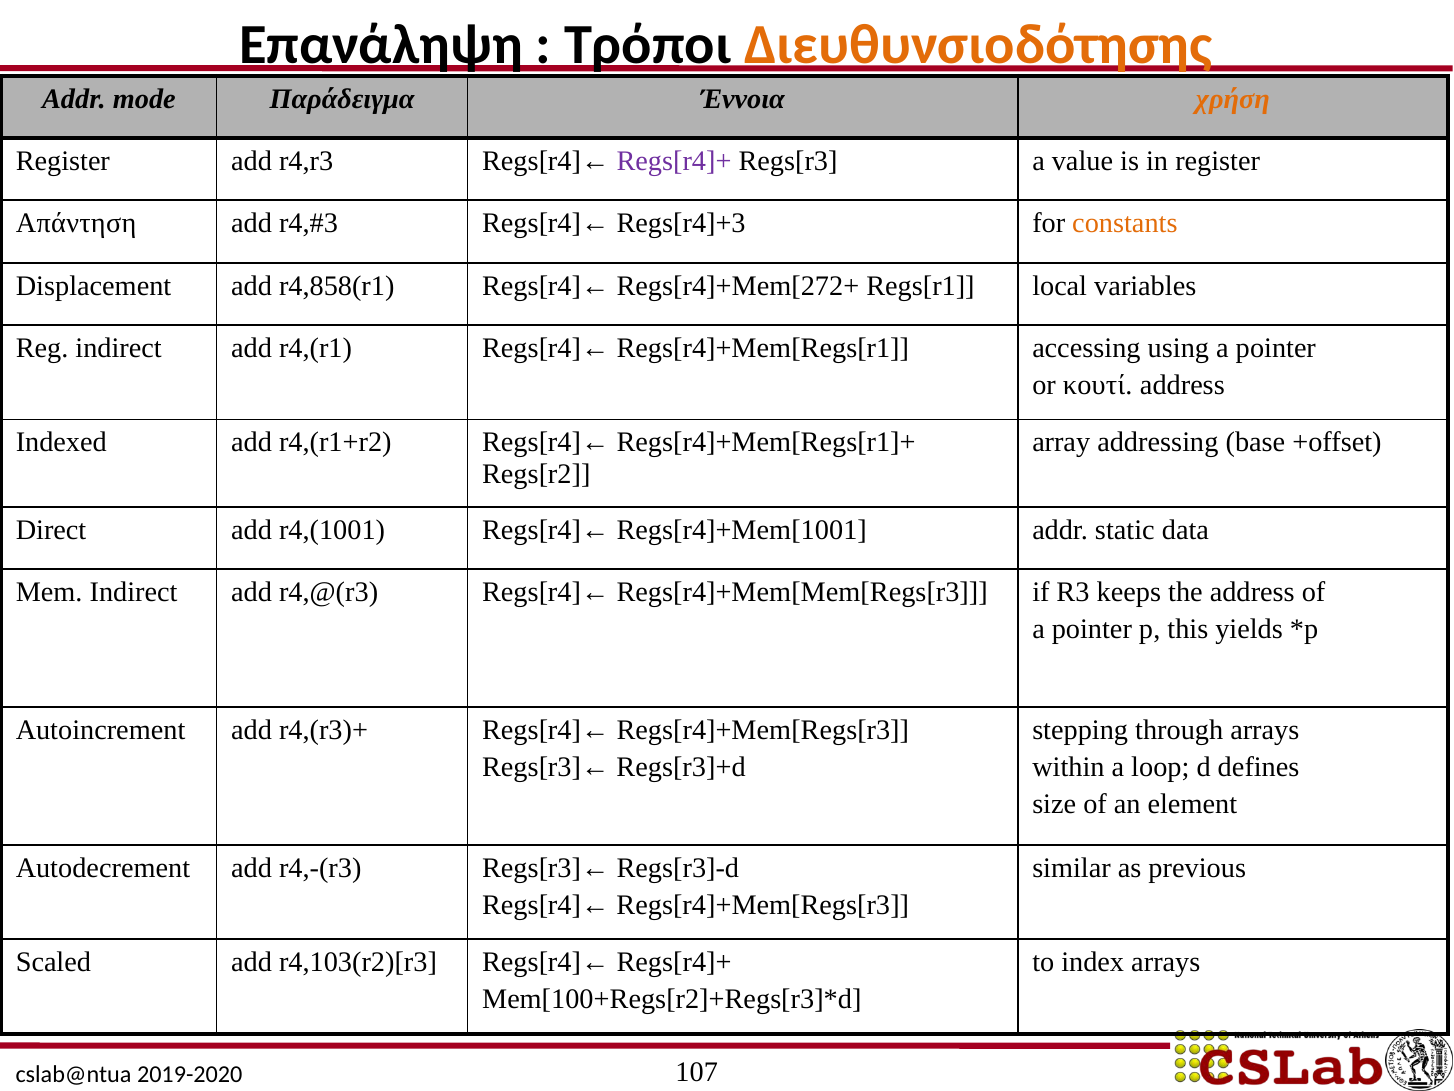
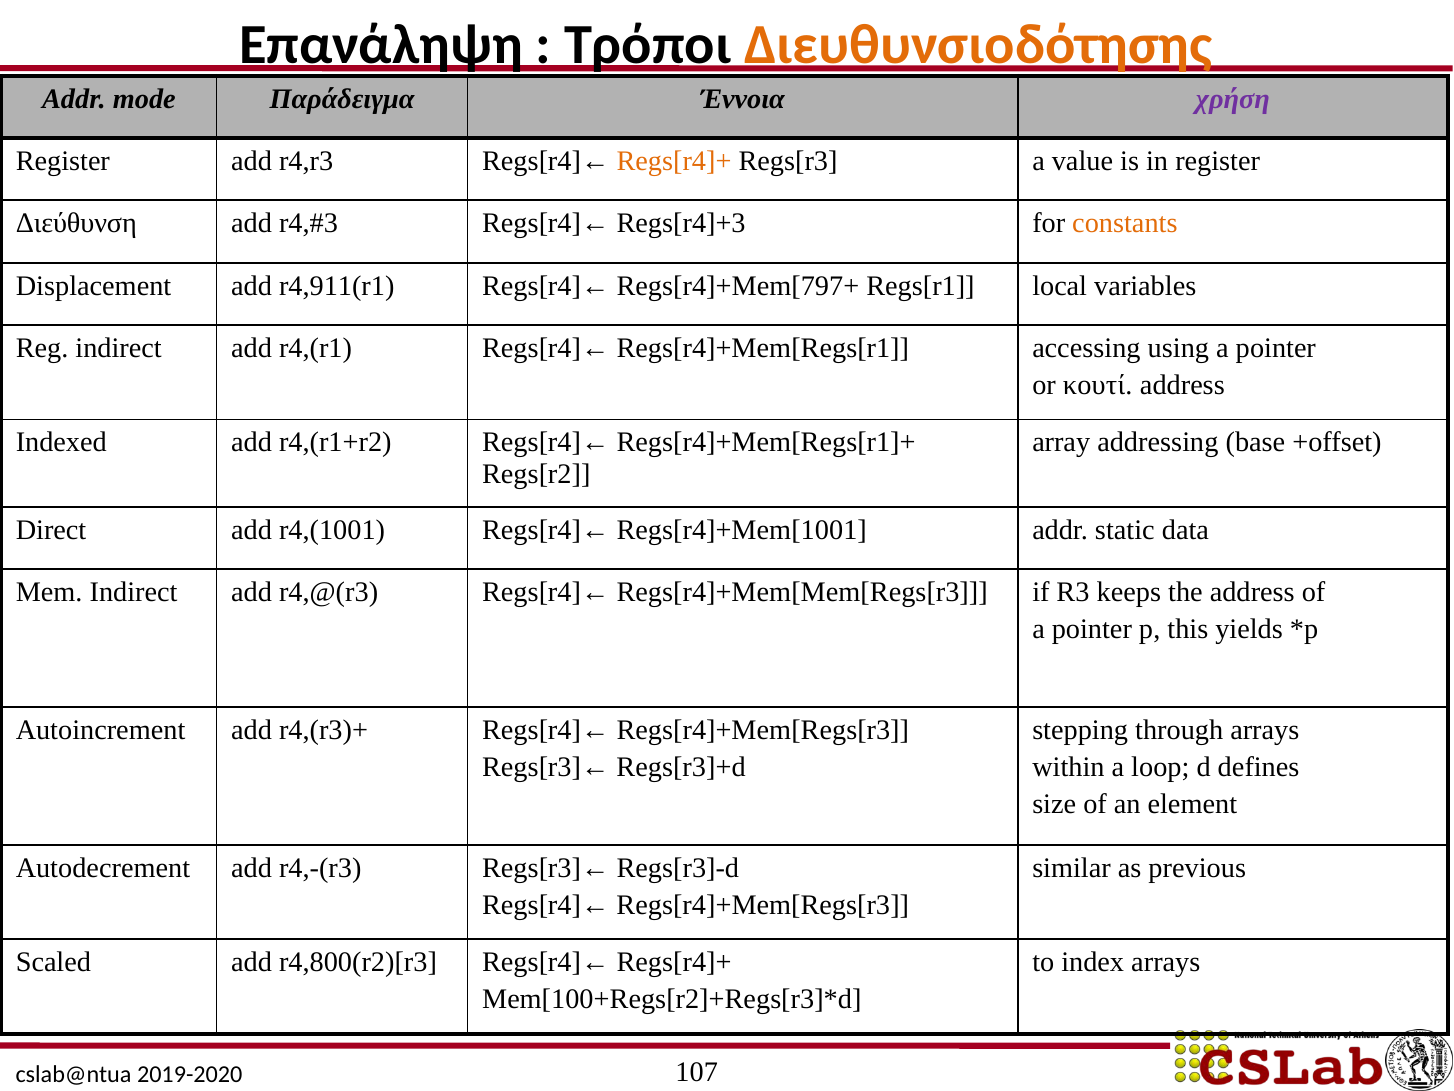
χρήση colour: orange -> purple
Regs[r4]+ at (674, 161) colour: purple -> orange
Απάντηση: Απάντηση -> Διεύθυνση
r4,858(r1: r4,858(r1 -> r4,911(r1
Regs[r4]+Mem[272+: Regs[r4]+Mem[272+ -> Regs[r4]+Mem[797+
r4,103(r2)[r3: r4,103(r2)[r3 -> r4,800(r2)[r3
